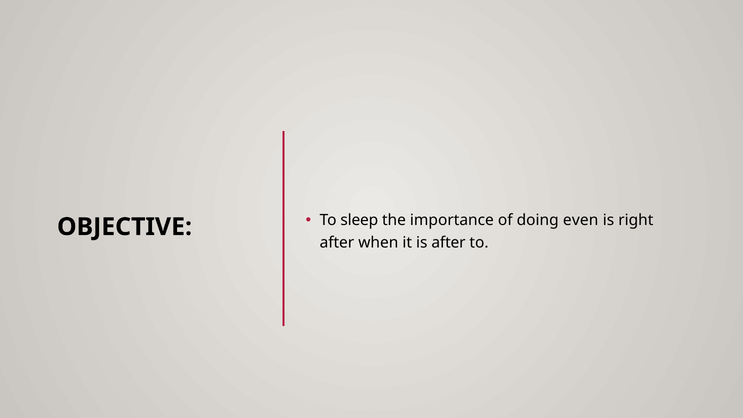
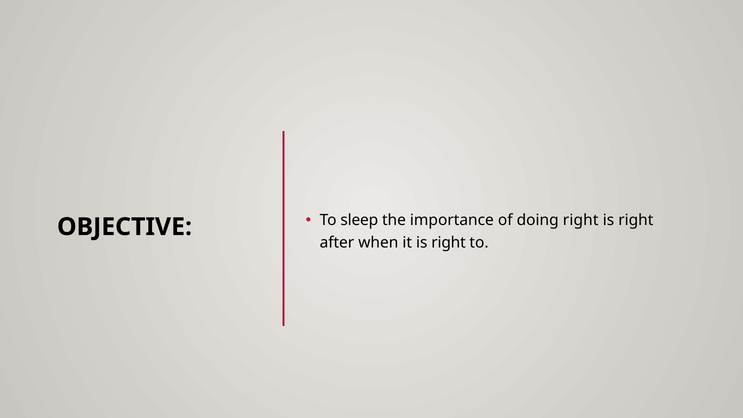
doing even: even -> right
it is after: after -> right
